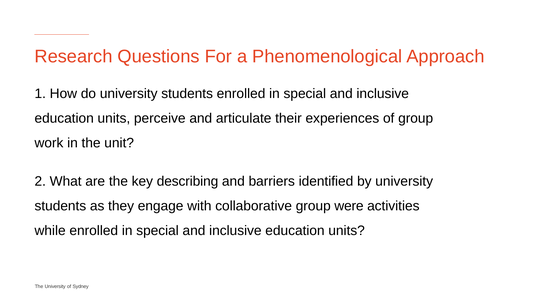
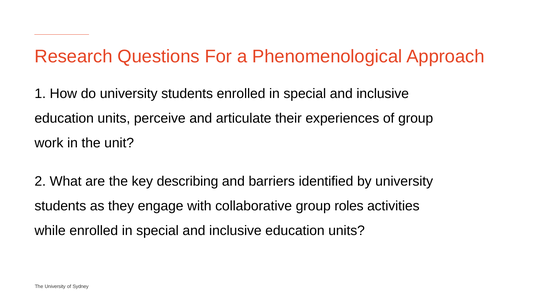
were: were -> roles
